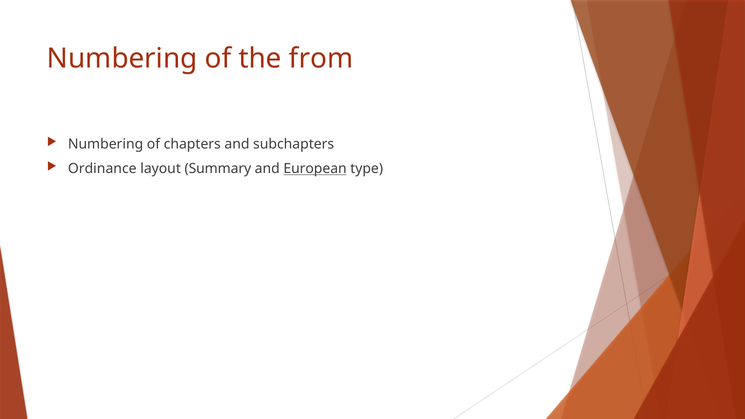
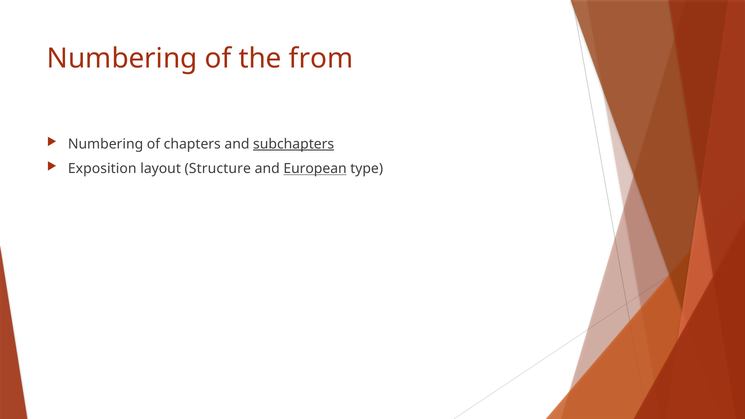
subchapters underline: none -> present
Ordinance: Ordinance -> Exposition
Summary: Summary -> Structure
